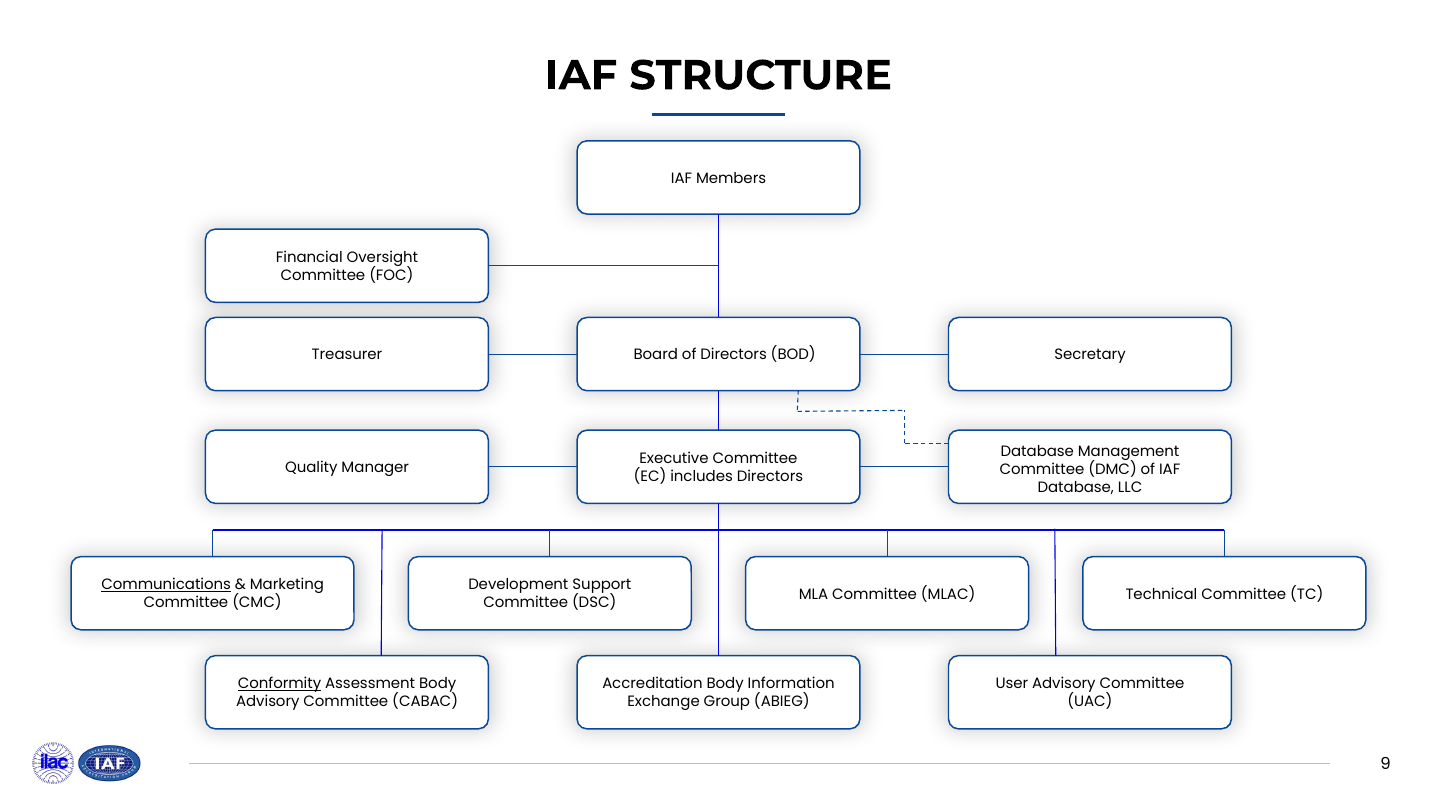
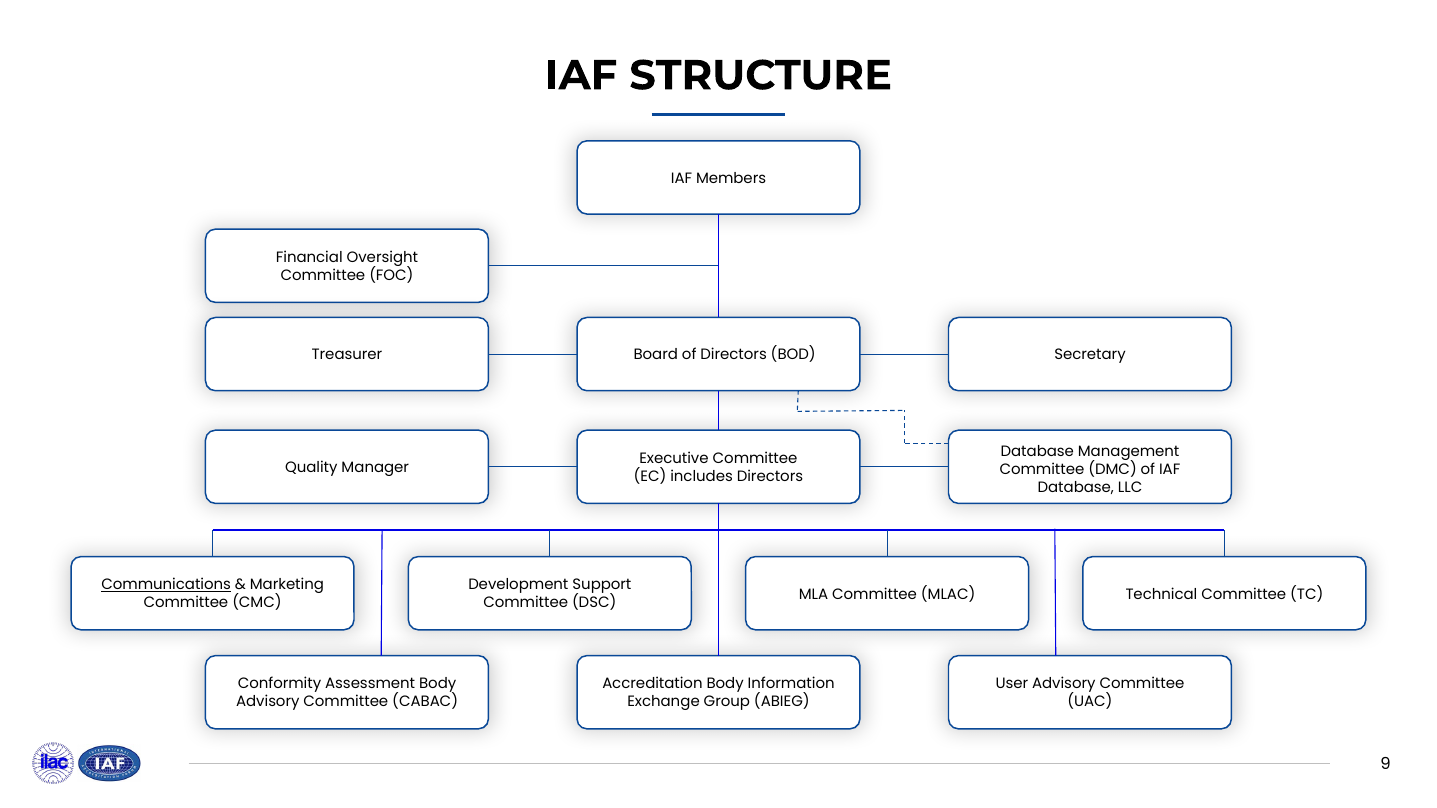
Conformity underline: present -> none
